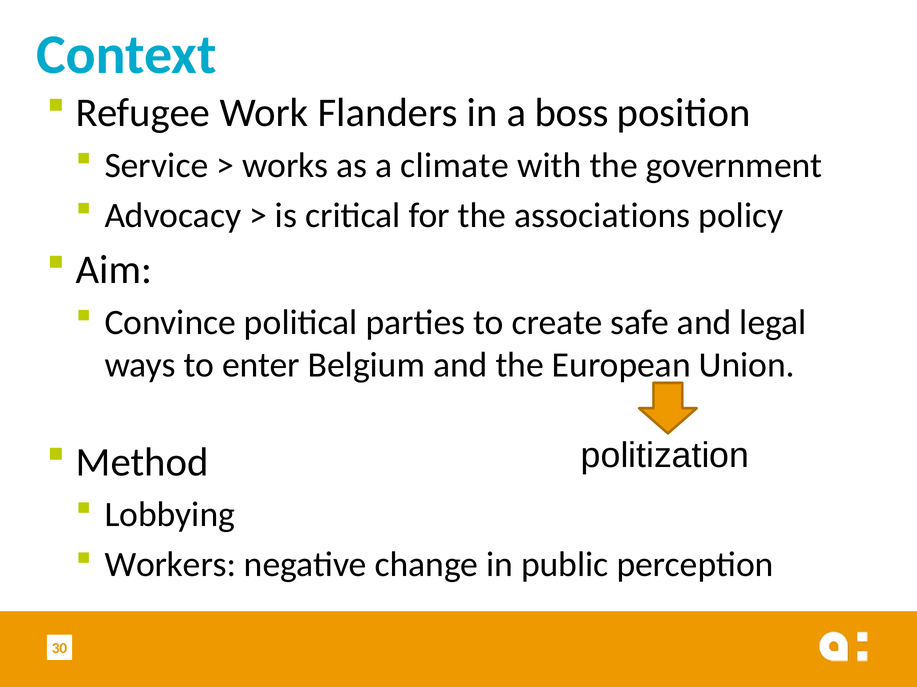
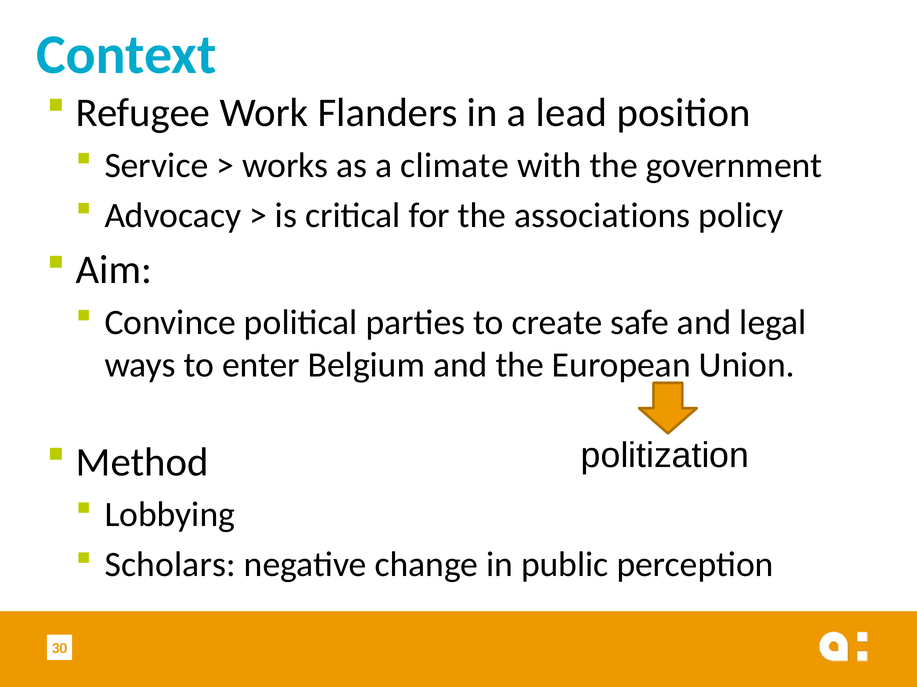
boss: boss -> lead
Workers: Workers -> Scholars
